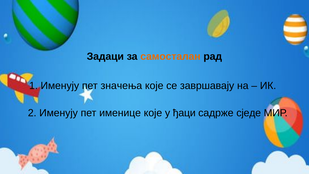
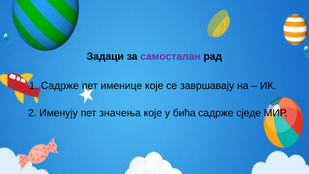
самосталан colour: orange -> purple
1 Именују: Именују -> Садрже
значења: значења -> именице
именице: именице -> значења
ђаци: ђаци -> бића
